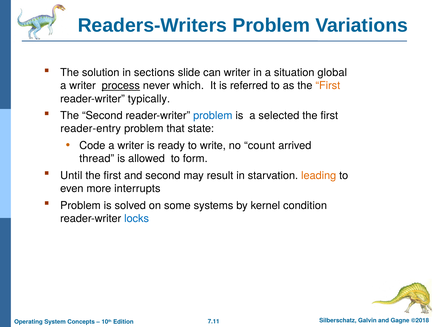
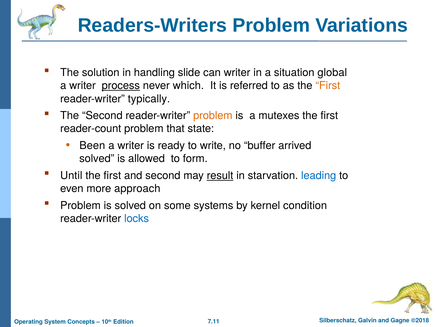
sections: sections -> handling
problem at (213, 116) colour: blue -> orange
selected: selected -> mutexes
reader-entry: reader-entry -> reader-count
Code: Code -> Been
count: count -> buffer
thread at (97, 159): thread -> solved
result underline: none -> present
leading colour: orange -> blue
interrupts: interrupts -> approach
